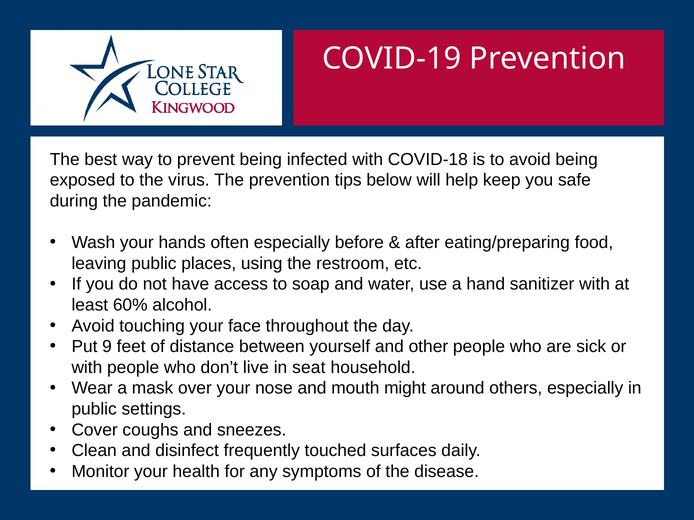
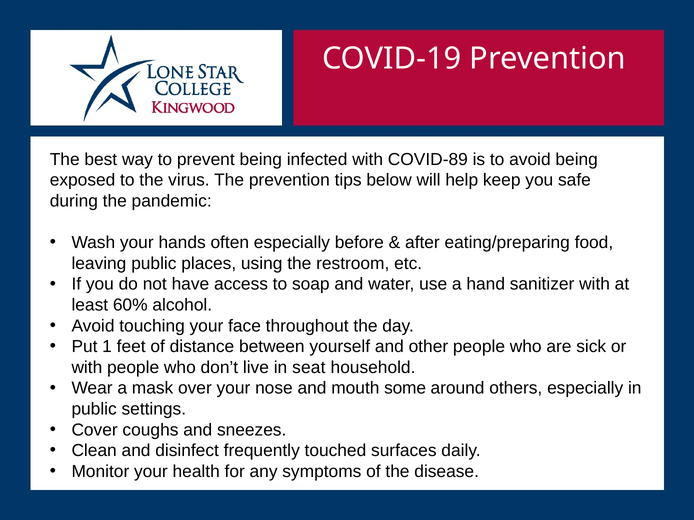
COVID-18: COVID-18 -> COVID-89
9: 9 -> 1
might: might -> some
